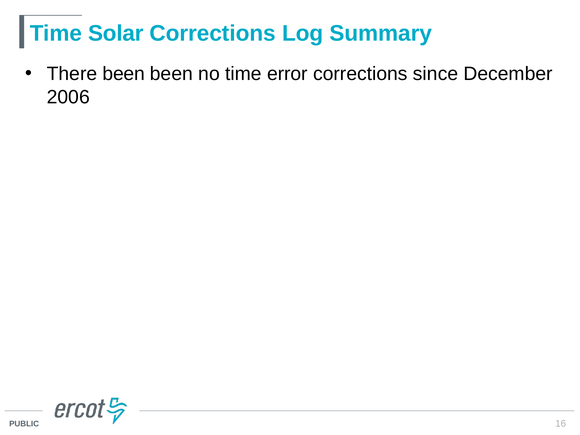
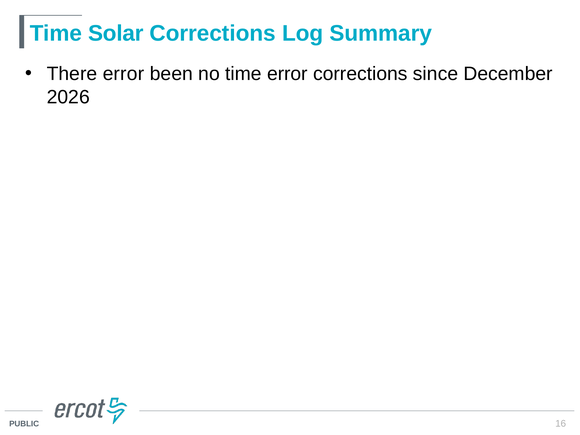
There been: been -> error
2006: 2006 -> 2026
